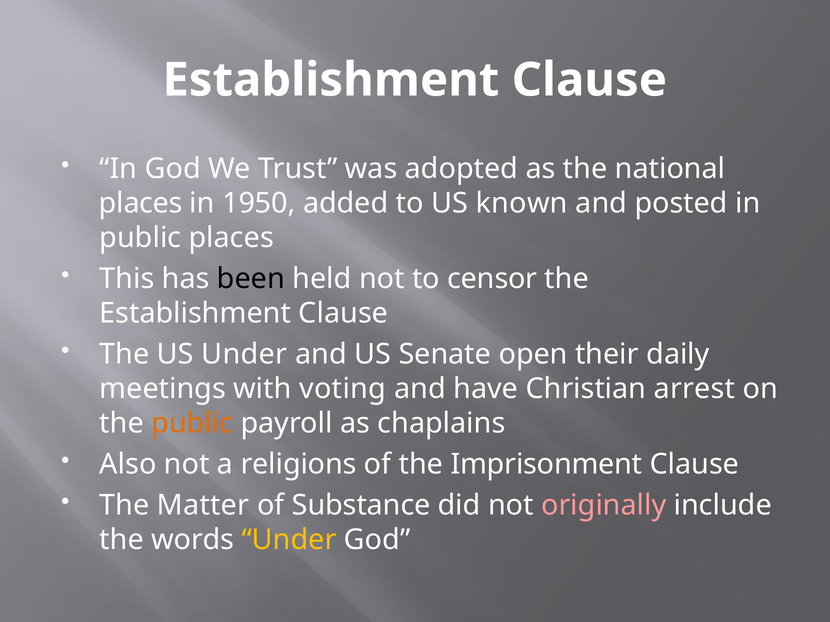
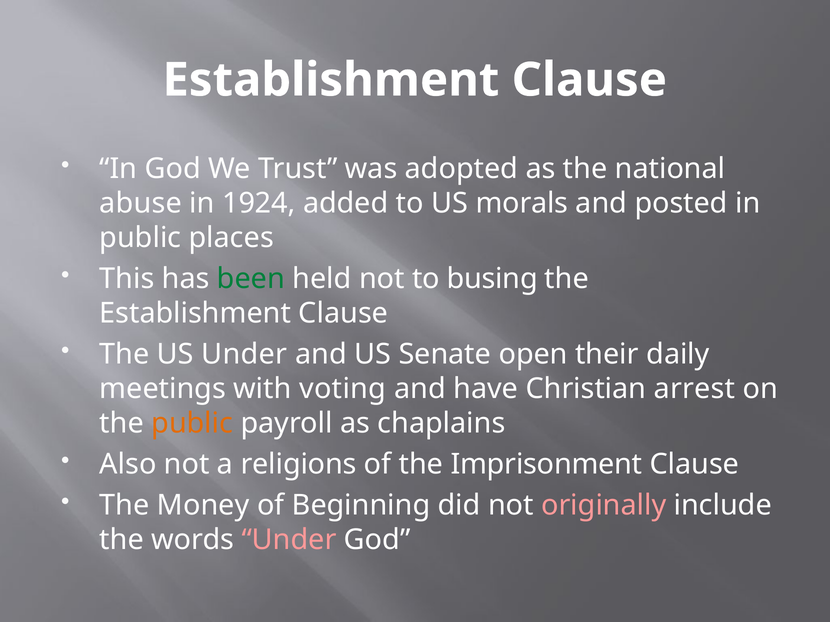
places at (141, 203): places -> abuse
1950: 1950 -> 1924
known: known -> morals
been colour: black -> green
censor: censor -> busing
Matter: Matter -> Money
Substance: Substance -> Beginning
Under at (289, 540) colour: yellow -> pink
